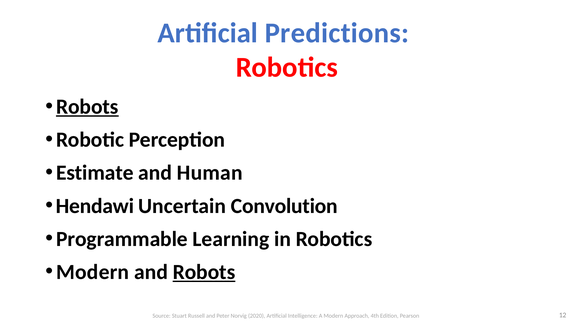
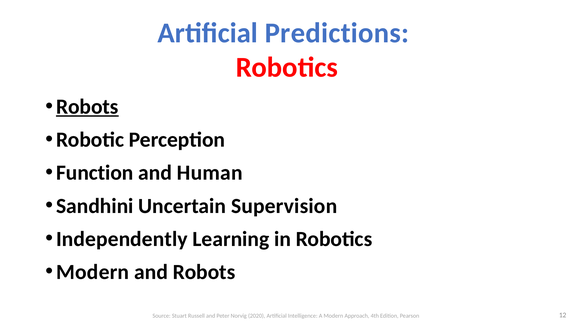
Estimate: Estimate -> Function
Hendawi: Hendawi -> Sandhini
Convolution: Convolution -> Supervision
Programmable: Programmable -> Independently
Robots at (204, 272) underline: present -> none
